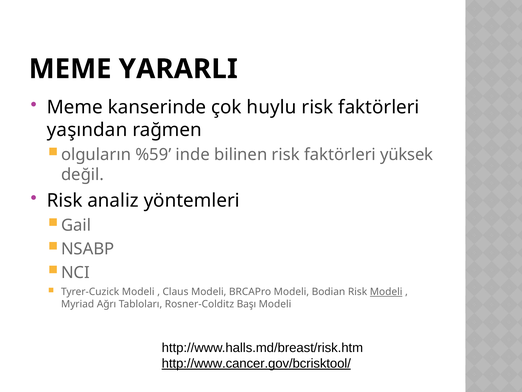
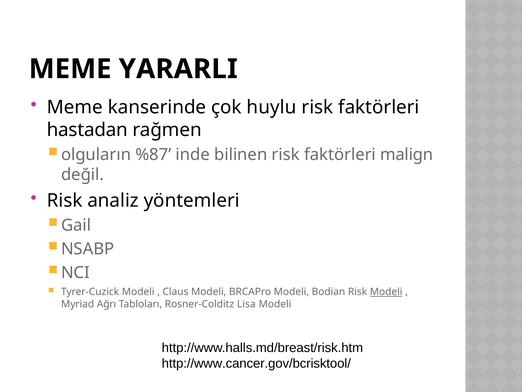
yaşından: yaşından -> hastadan
%59: %59 -> %87
yüksek: yüksek -> malign
Başı: Başı -> Lisa
http://www.cancer.gov/bcrisktool/ underline: present -> none
